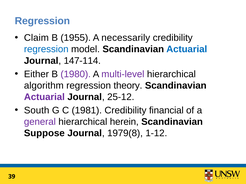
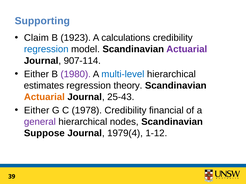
Regression at (42, 21): Regression -> Supporting
1955: 1955 -> 1923
necessarily: necessarily -> calculations
Actuarial at (187, 49) colour: blue -> purple
147-114: 147-114 -> 907-114
multi-level colour: purple -> blue
algorithm: algorithm -> estimates
Actuarial at (44, 97) colour: purple -> orange
25-12: 25-12 -> 25-43
South at (37, 111): South -> Either
1981: 1981 -> 1978
herein: herein -> nodes
1979(8: 1979(8 -> 1979(4
